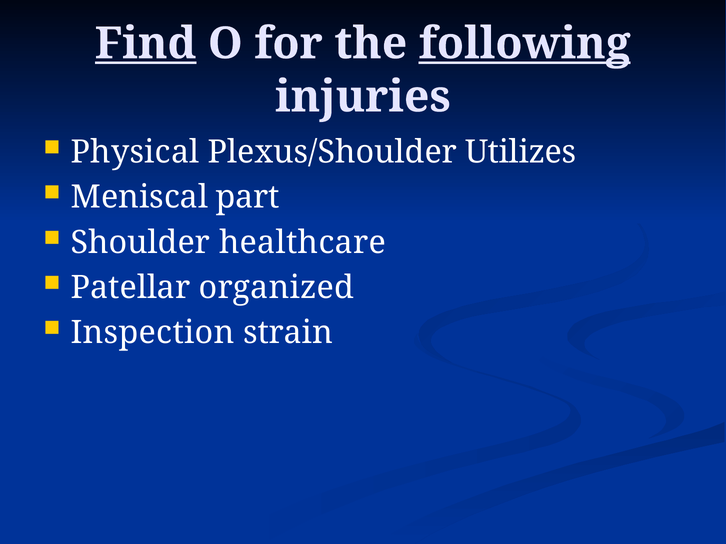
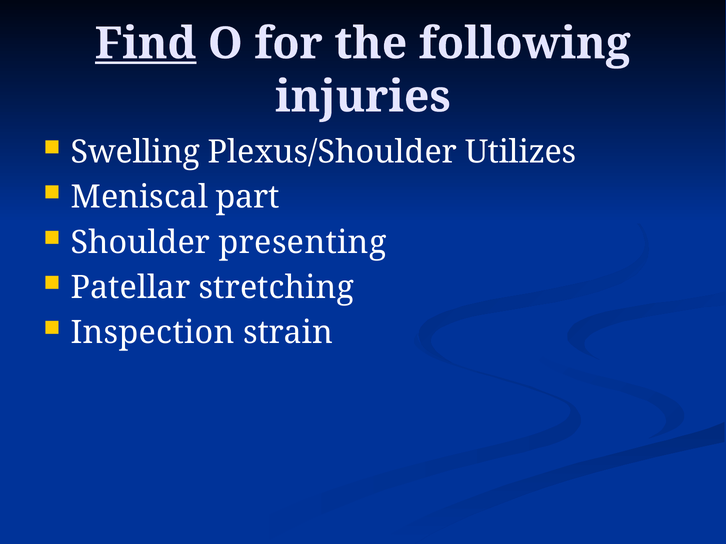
following underline: present -> none
Physical: Physical -> Swelling
healthcare: healthcare -> presenting
organized: organized -> stretching
